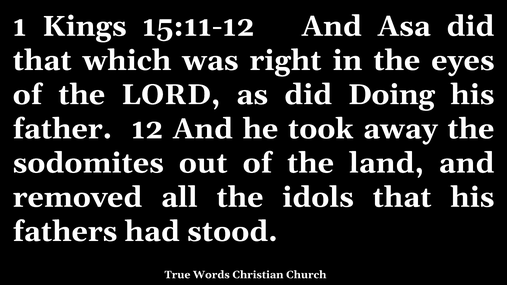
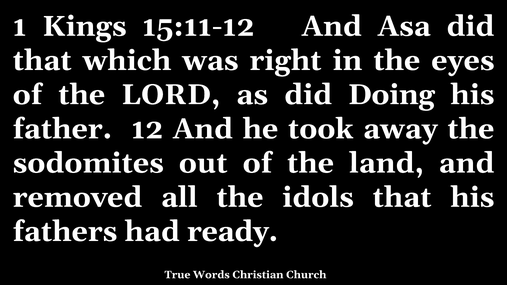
stood: stood -> ready
